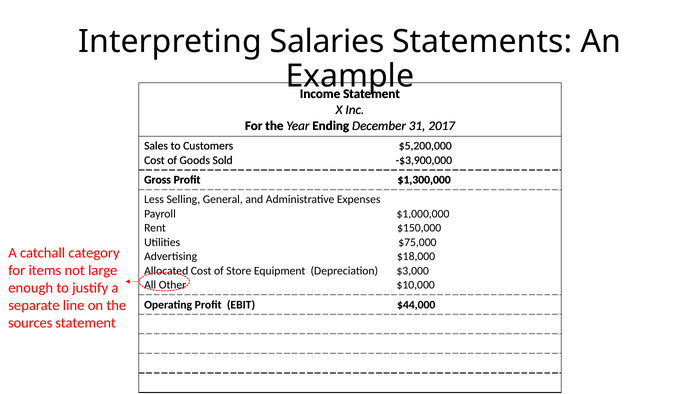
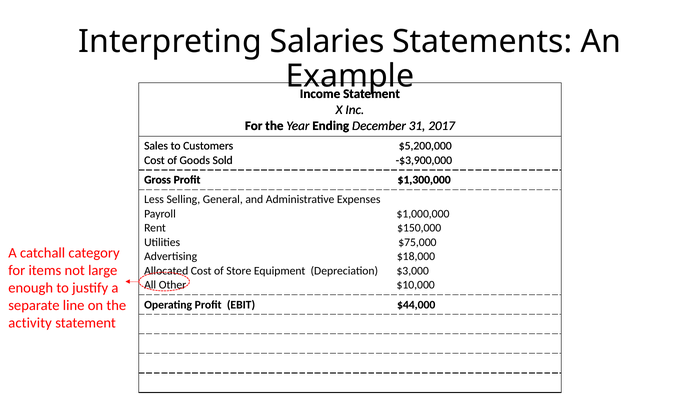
sources: sources -> activity
